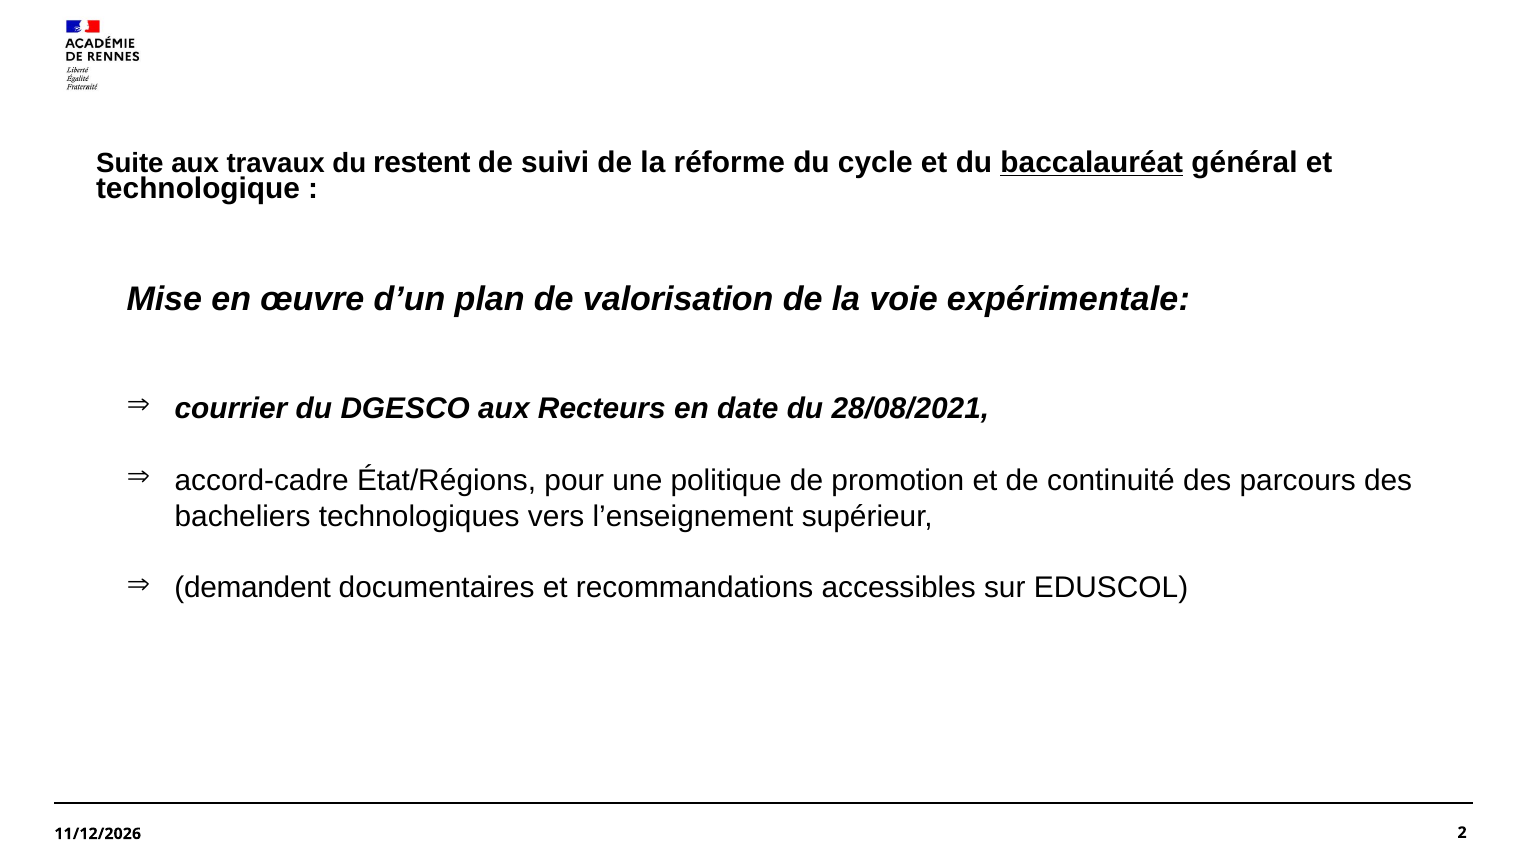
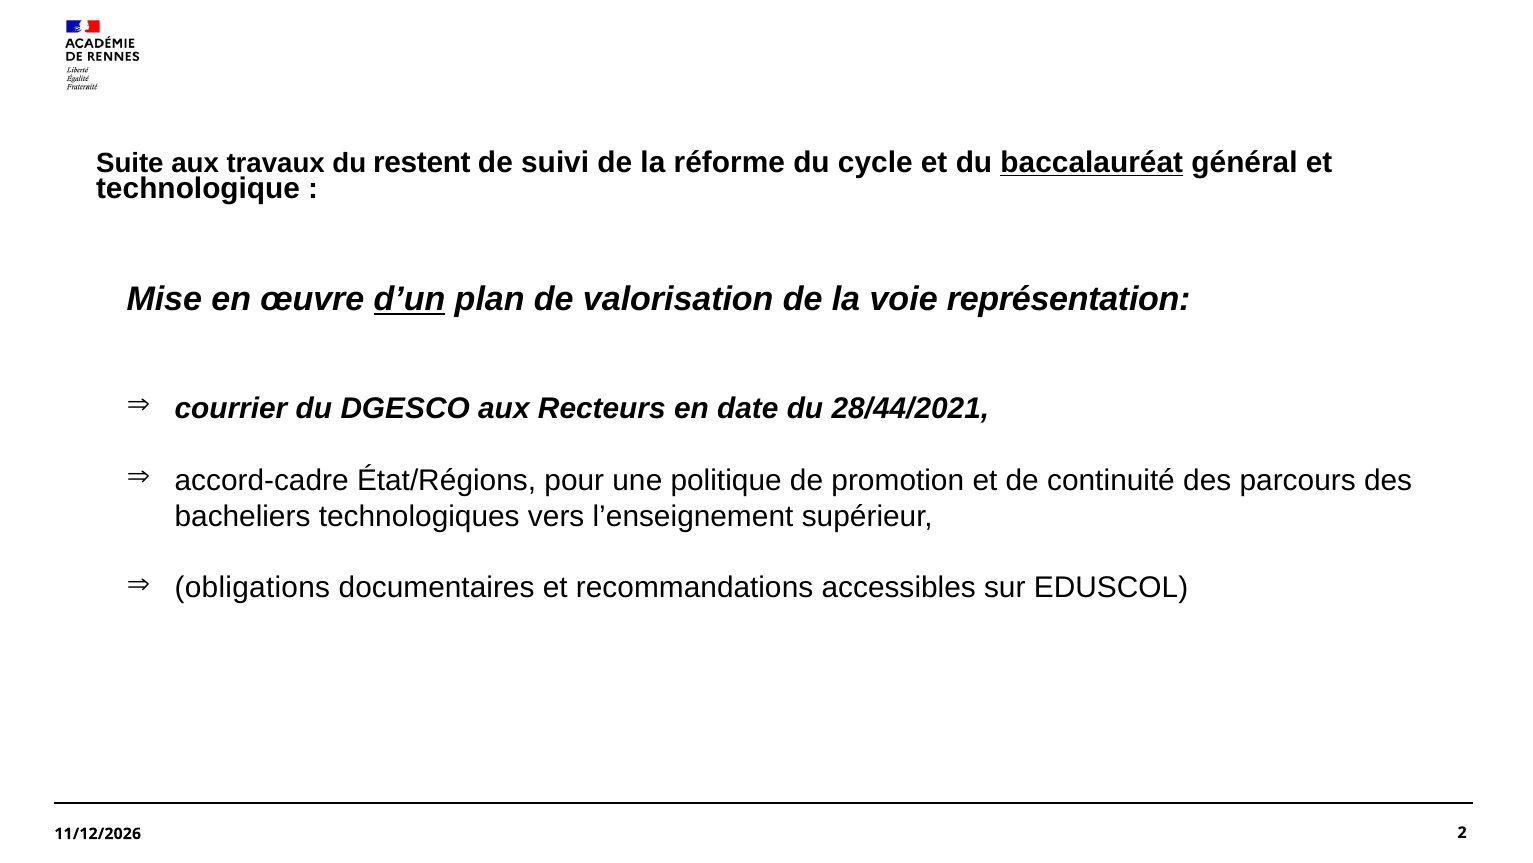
d’un underline: none -> present
expérimentale: expérimentale -> représentation
28/08/2021: 28/08/2021 -> 28/44/2021
demandent: demandent -> obligations
